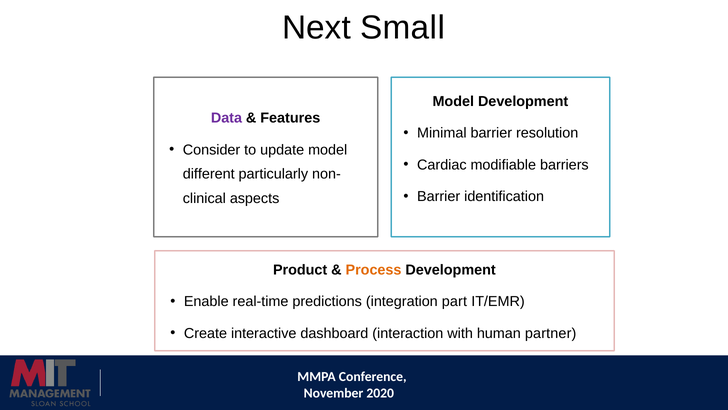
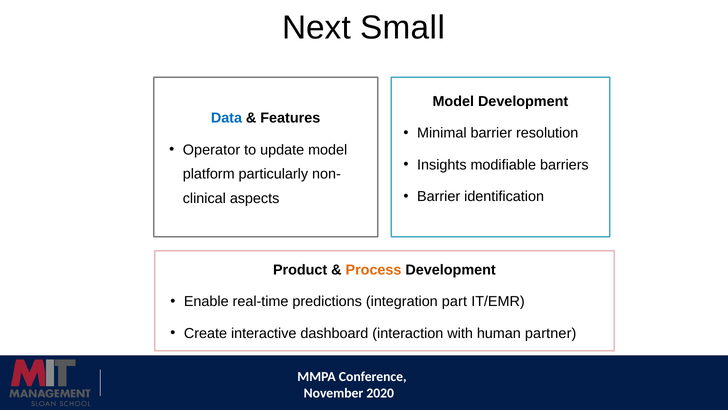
Data colour: purple -> blue
Consider: Consider -> Operator
Cardiac: Cardiac -> Insights
different: different -> platform
